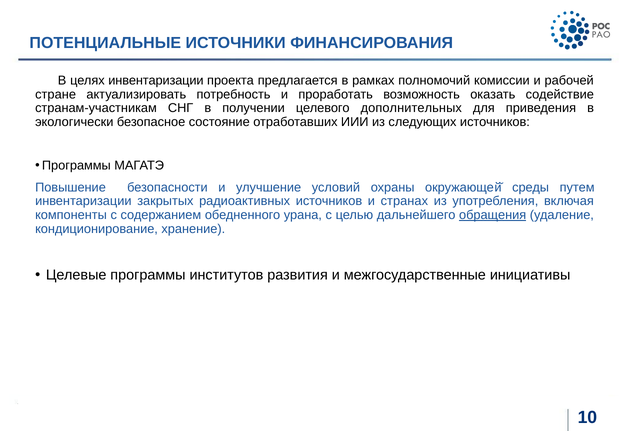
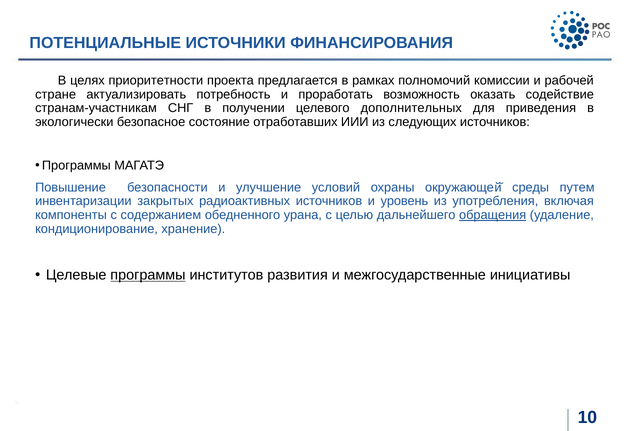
целях инвентаризации: инвентаризации -> приоритетности
странах: странах -> уровень
программы at (148, 275) underline: none -> present
